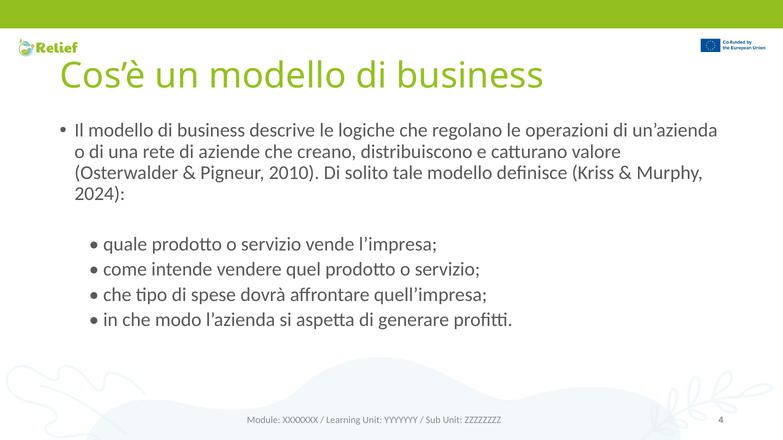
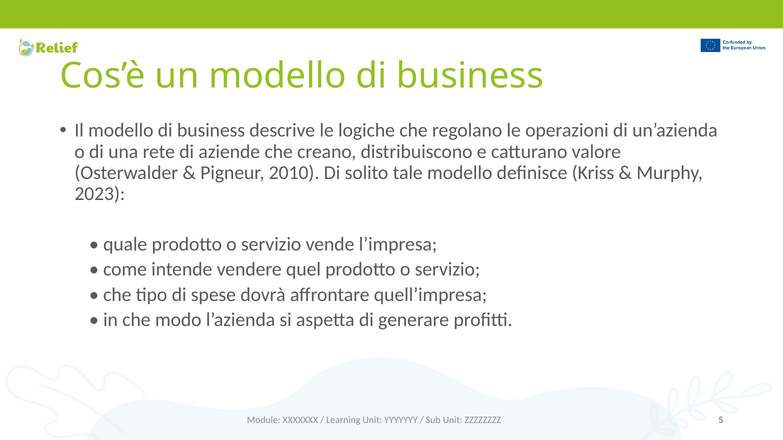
2024: 2024 -> 2023
4: 4 -> 5
